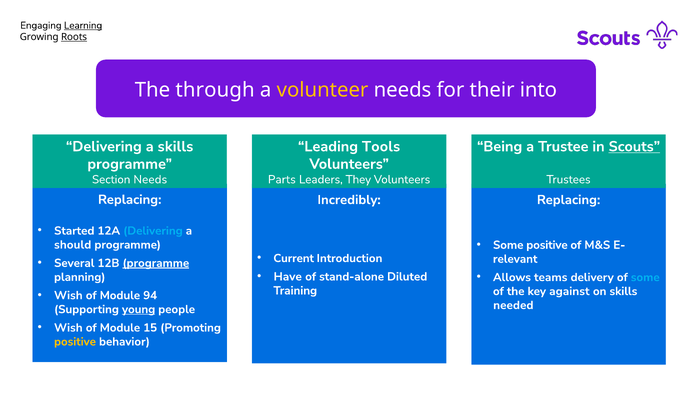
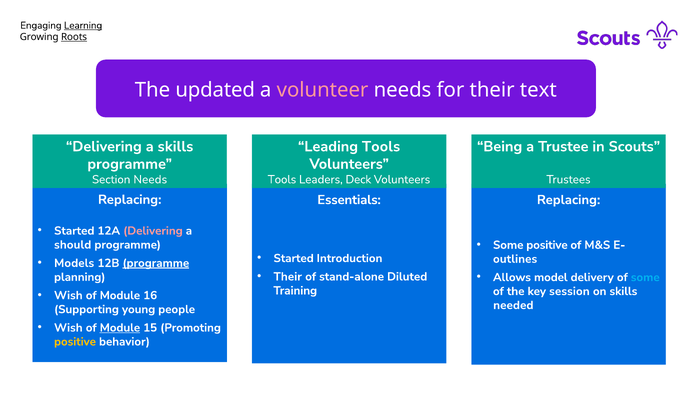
through: through -> updated
volunteer colour: yellow -> pink
into: into -> text
Scouts underline: present -> none
Parts at (282, 179): Parts -> Tools
They: They -> Deck
Incredibly: Incredibly -> Essentials
Delivering at (153, 231) colour: light blue -> pink
Current at (294, 258): Current -> Started
relevant: relevant -> outlines
Several: Several -> Models
Have at (288, 276): Have -> Their
teams: teams -> model
against: against -> session
94: 94 -> 16
young underline: present -> none
Module at (120, 327) underline: none -> present
